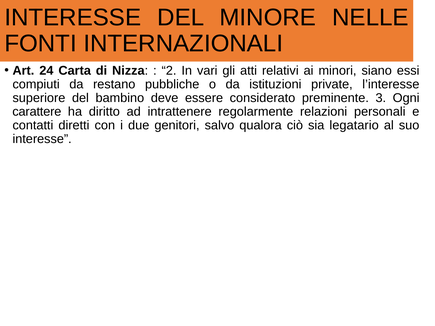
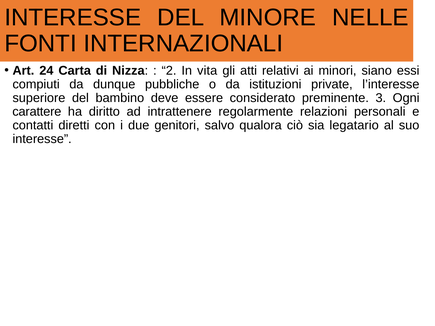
vari: vari -> vita
restano: restano -> dunque
